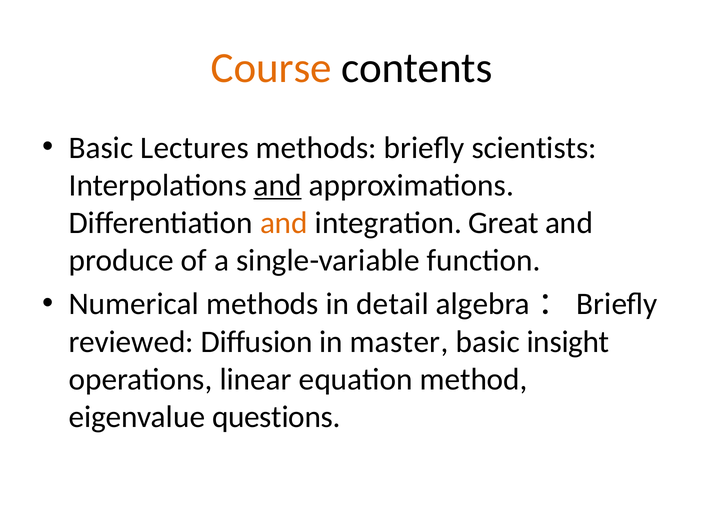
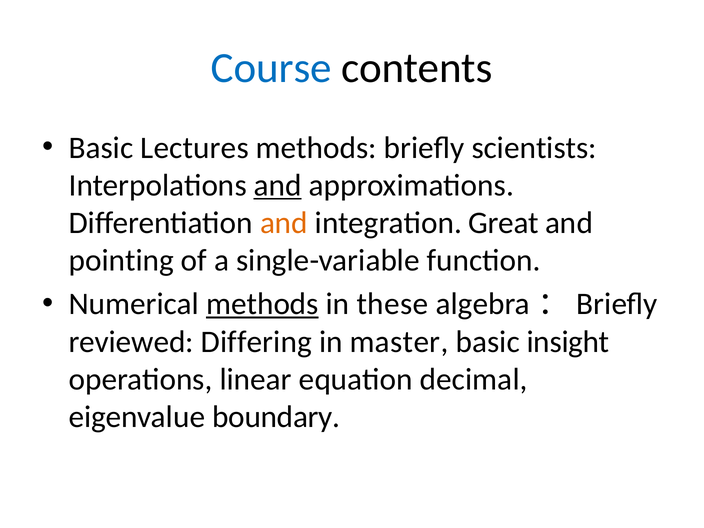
Course colour: orange -> blue
produce: produce -> pointing
methods at (262, 304) underline: none -> present
detail: detail -> these
Diffusion: Diffusion -> Differing
method: method -> decimal
questions: questions -> boundary
